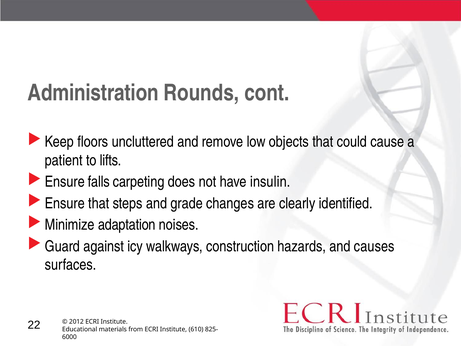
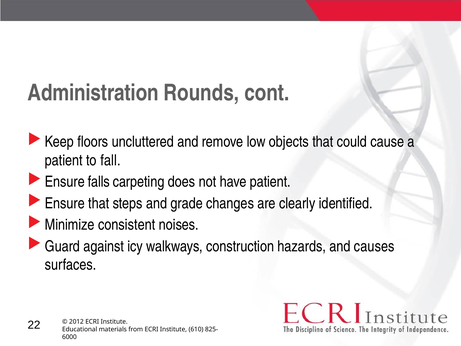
lifts: lifts -> fall
have insulin: insulin -> patient
adaptation: adaptation -> consistent
